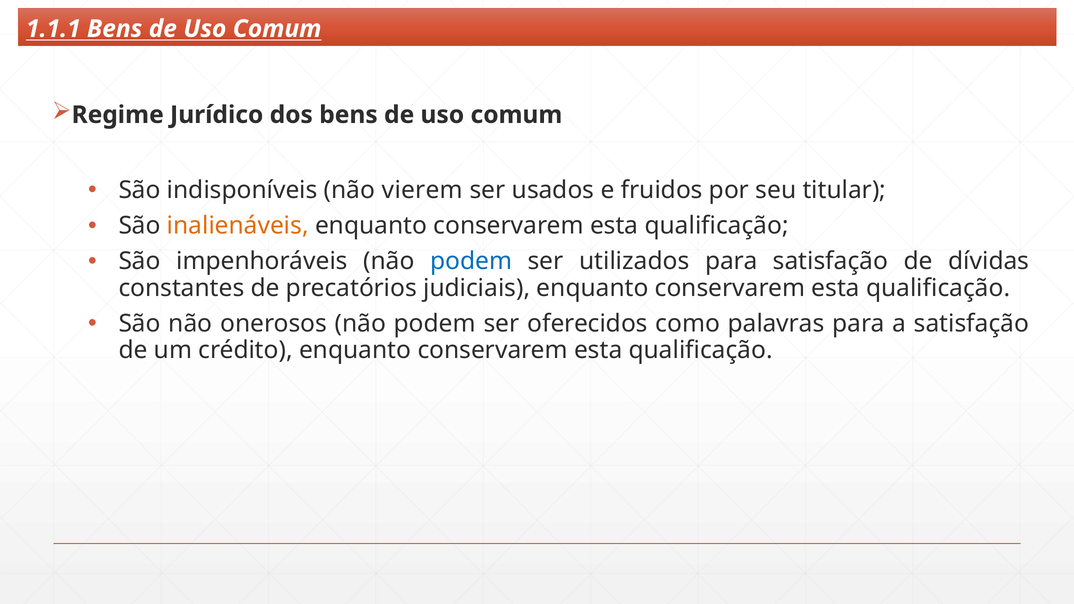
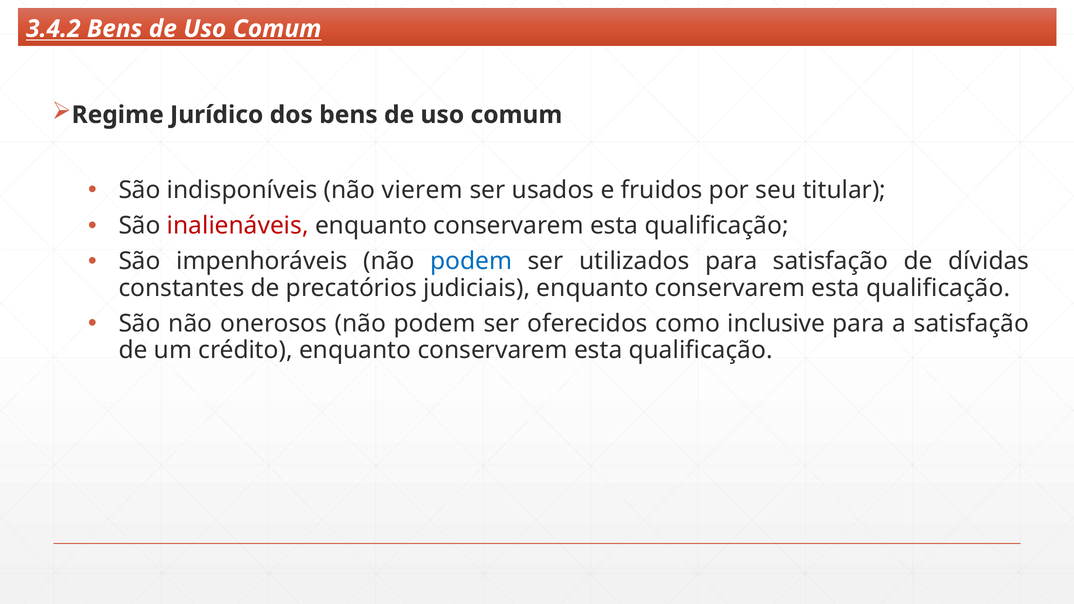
1.1.1: 1.1.1 -> 3.4.2
inalienáveis colour: orange -> red
palavras: palavras -> inclusive
